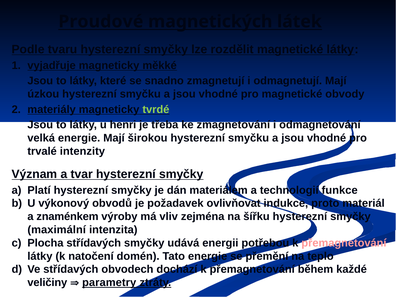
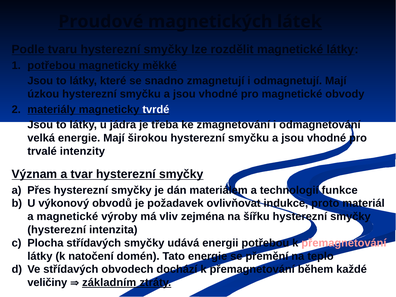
1 vyjadřuje: vyjadřuje -> potřebou
tvrdé colour: light green -> white
henri: henri -> jádra
Platí: Platí -> Přes
a znaménkem: znaménkem -> magnetické
maximální at (57, 230): maximální -> hysterezní
parametry: parametry -> základním
